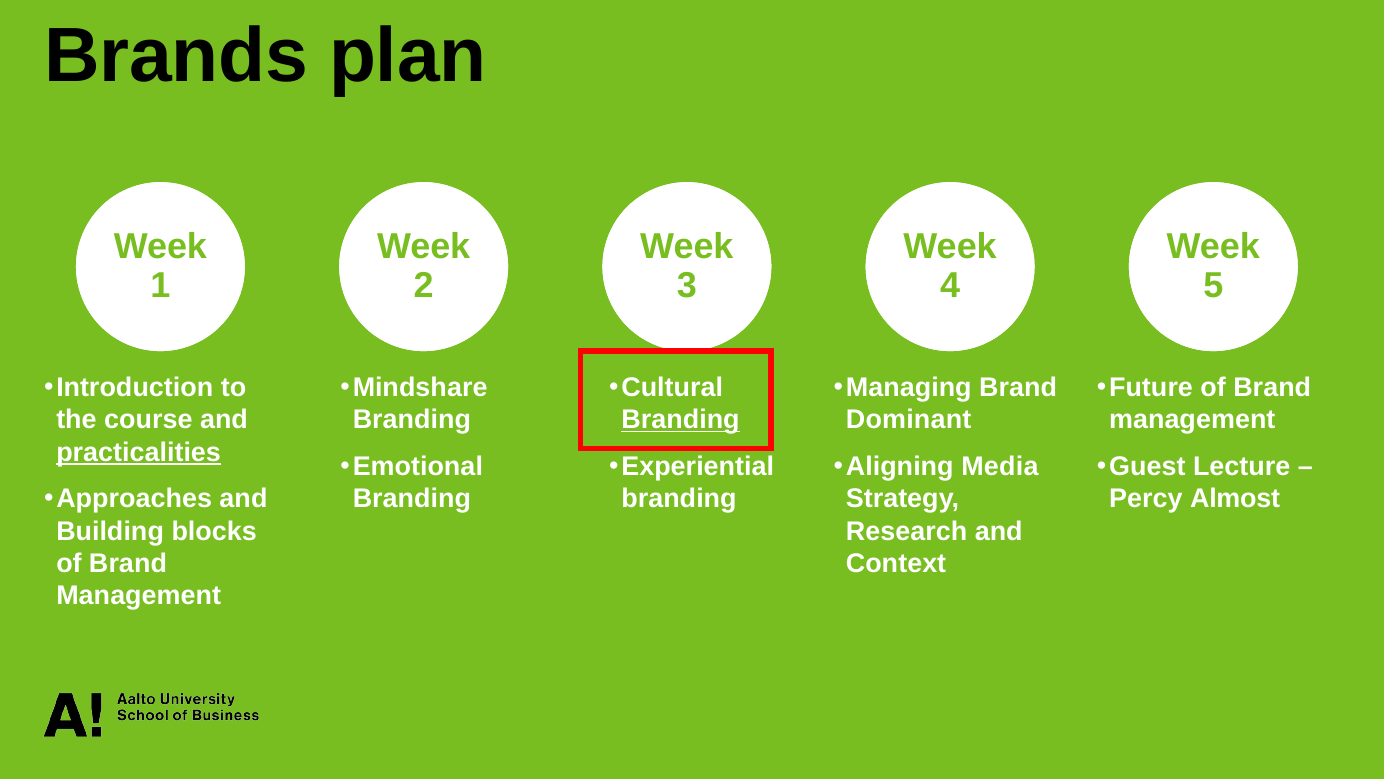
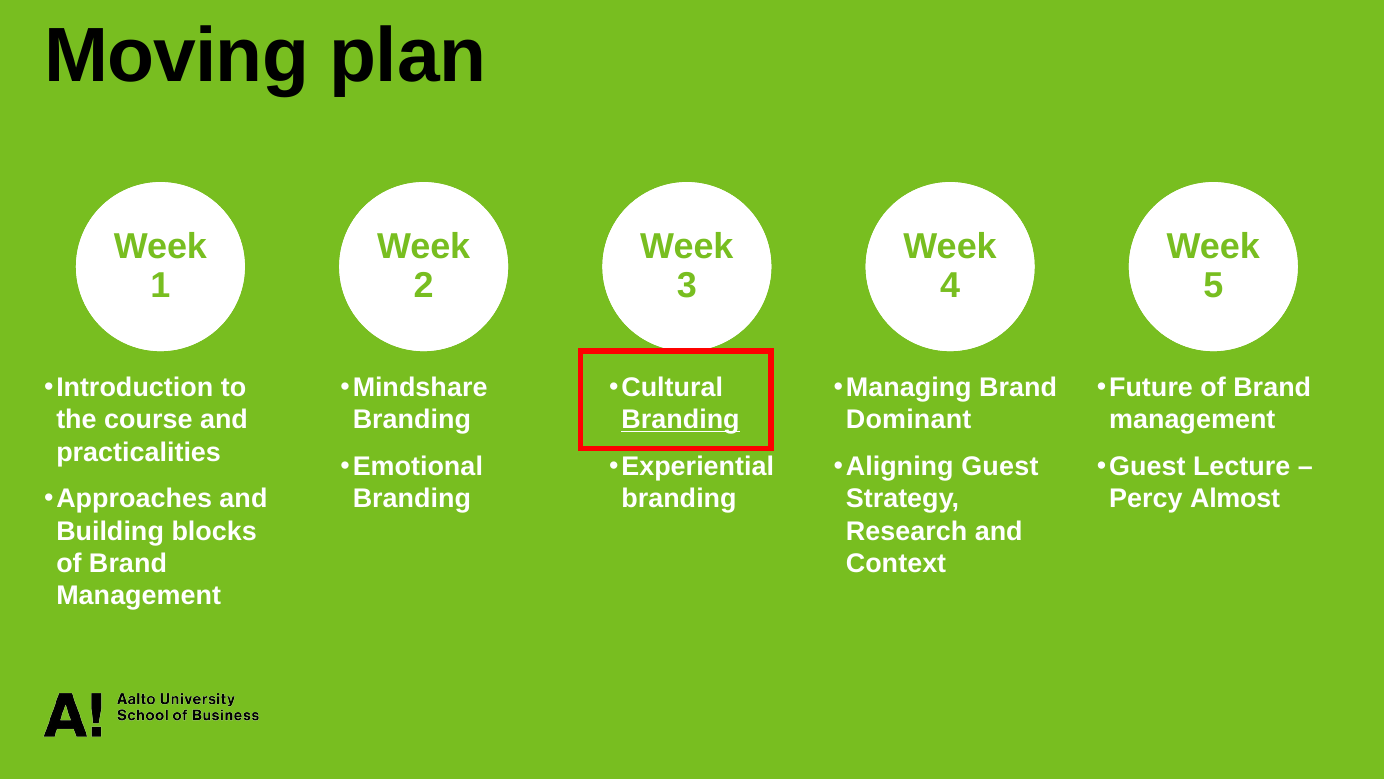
Brands: Brands -> Moving
practicalities underline: present -> none
Aligning Media: Media -> Guest
